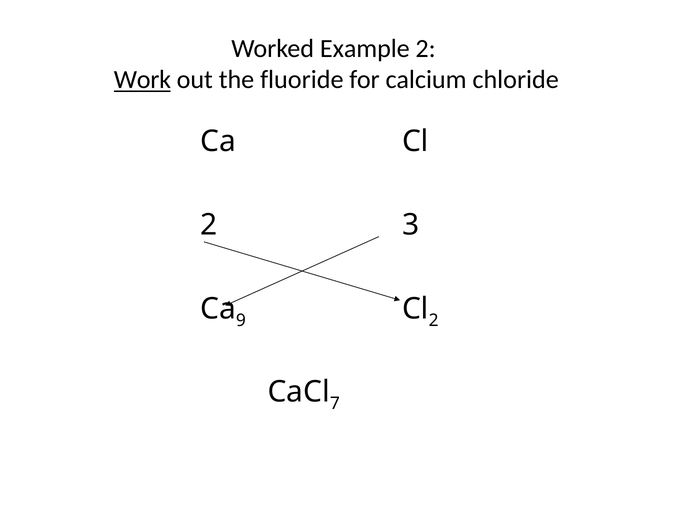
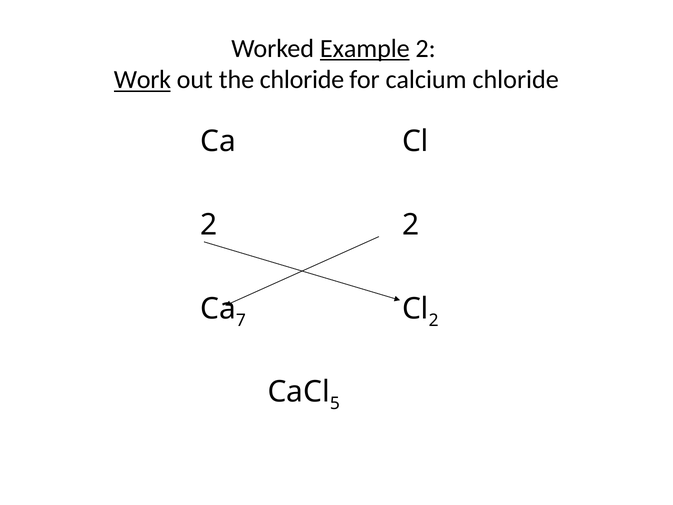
Example underline: none -> present
the fluoride: fluoride -> chloride
2 3: 3 -> 2
9: 9 -> 7
7: 7 -> 5
